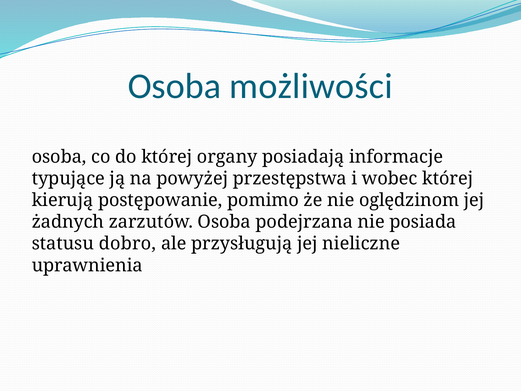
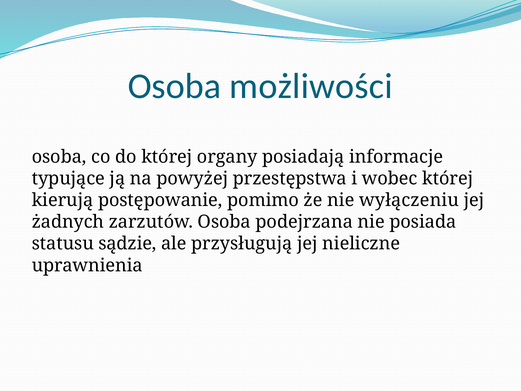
oględzinom: oględzinom -> wyłączeniu
dobro: dobro -> sądzie
